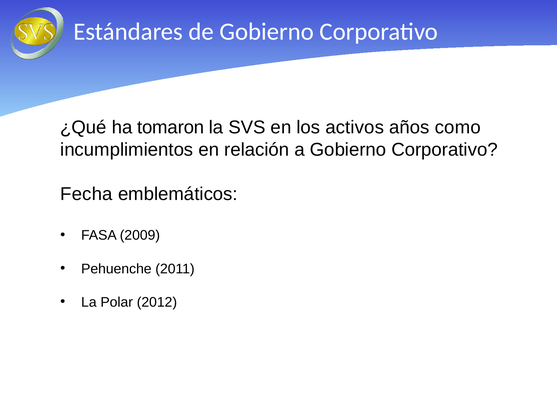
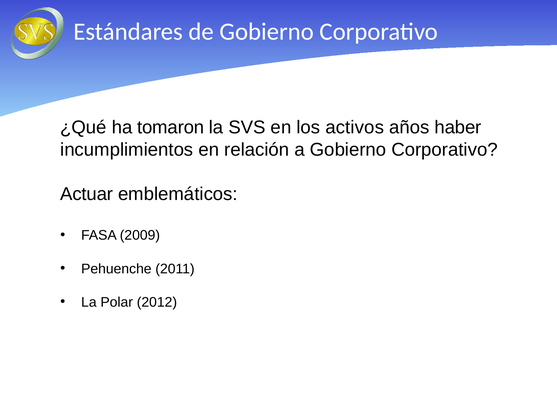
como: como -> haber
Fecha: Fecha -> Actuar
